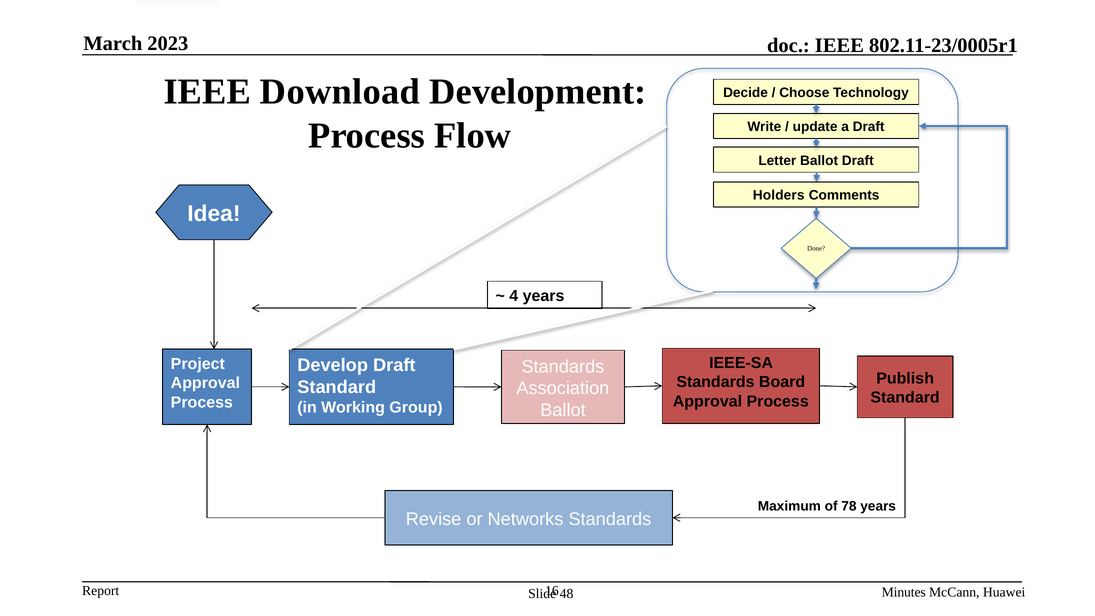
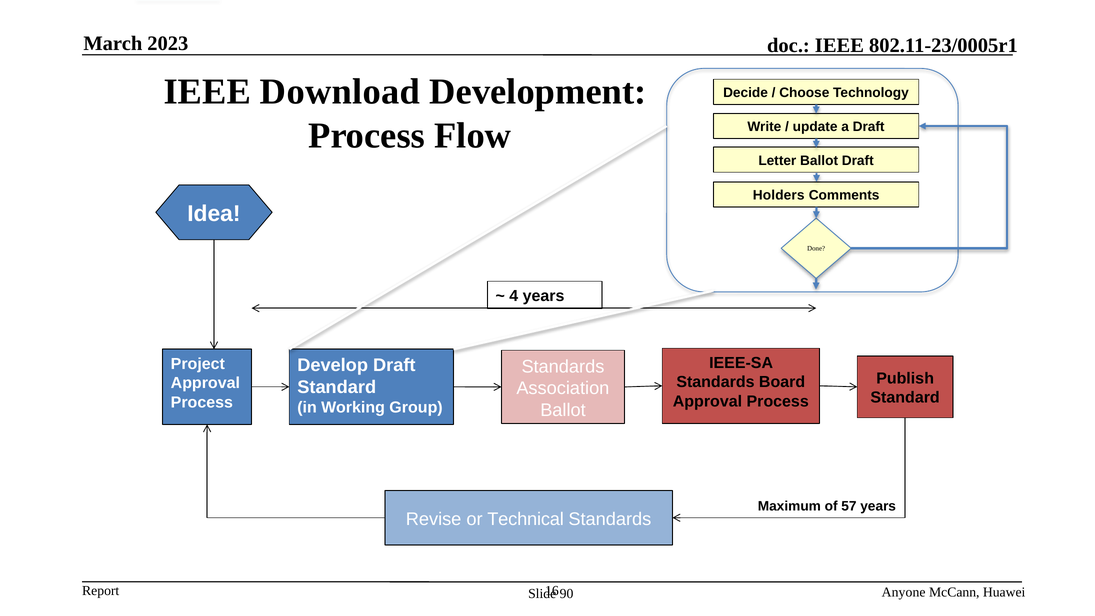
78: 78 -> 57
Networks: Networks -> Technical
Minutes: Minutes -> Anyone
48: 48 -> 90
